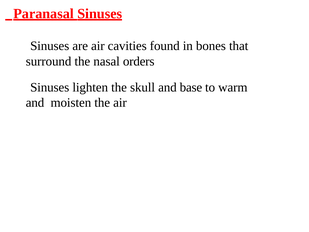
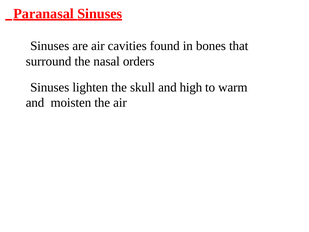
base: base -> high
